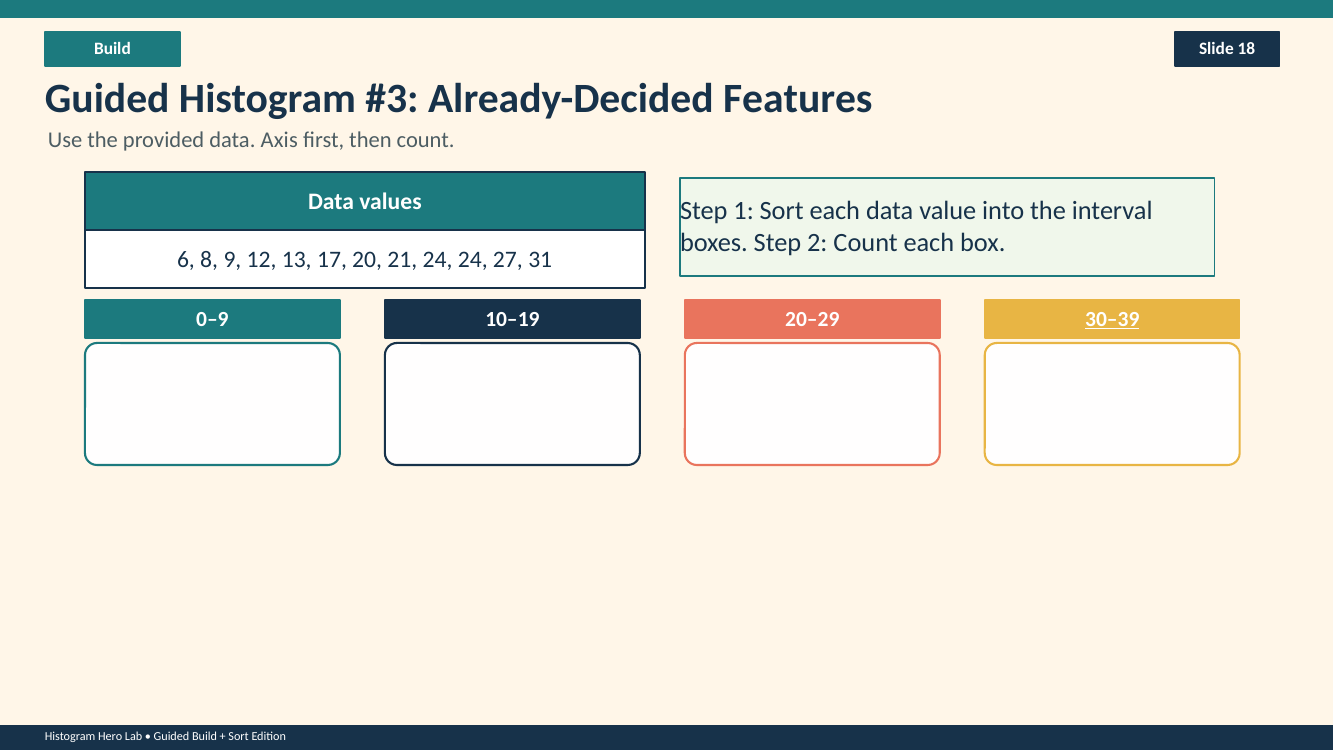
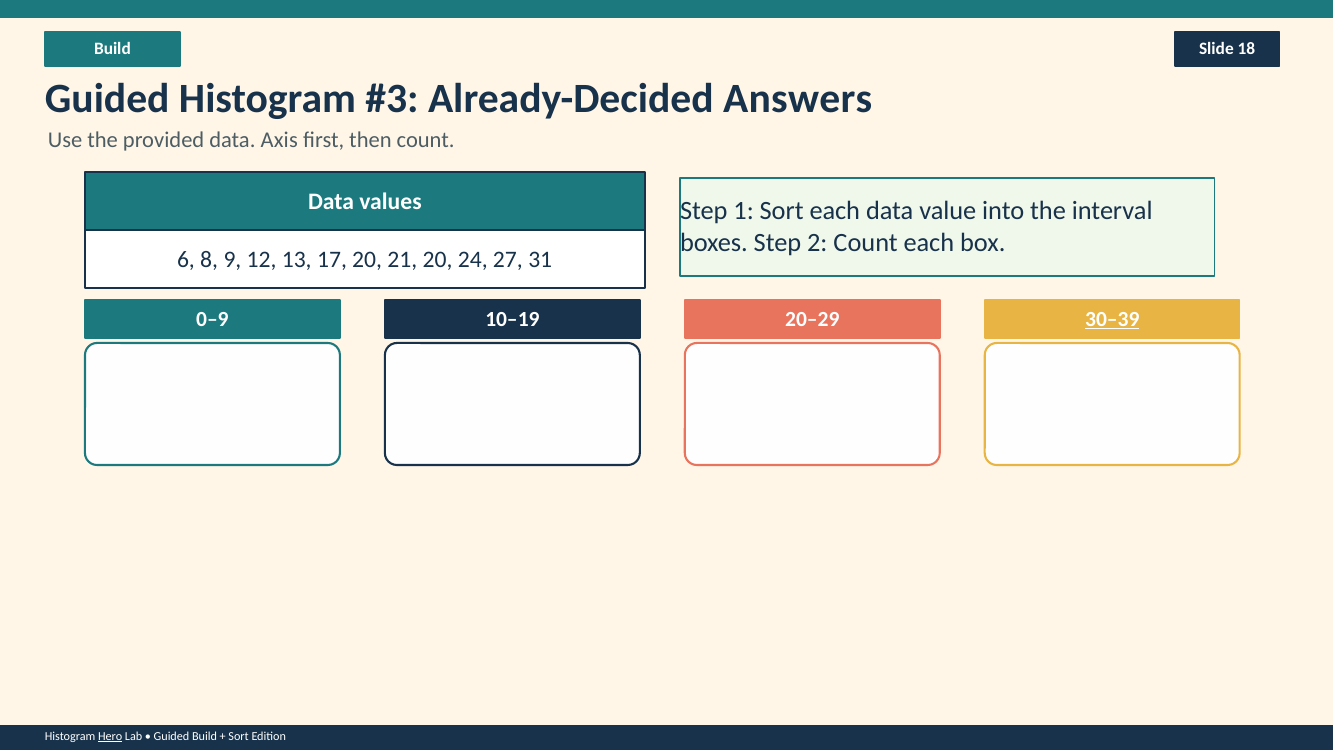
Features: Features -> Answers
21 24: 24 -> 20
Hero underline: none -> present
